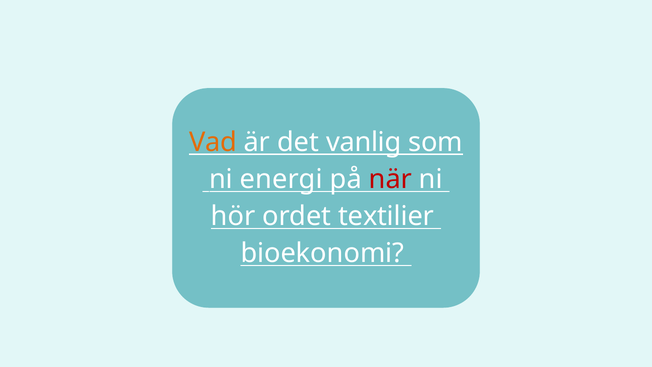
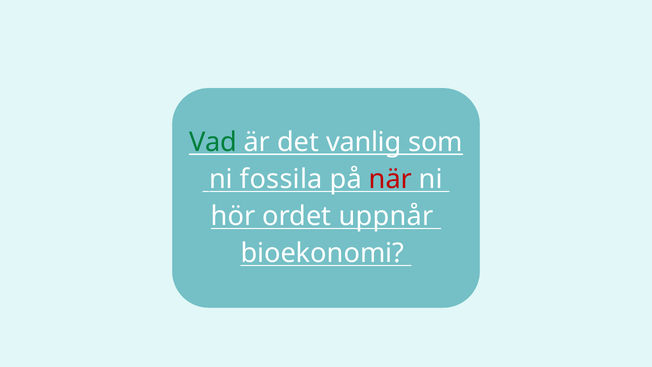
Vad colour: orange -> green
energi: energi -> fossila
textilier: textilier -> uppnår
